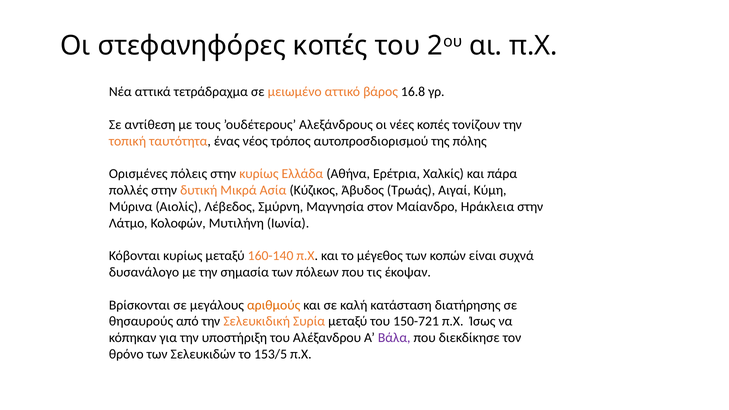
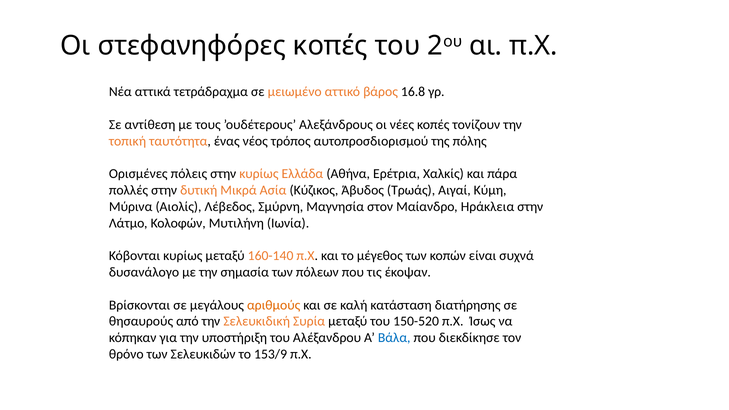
150-721: 150-721 -> 150-520
Βάλα colour: purple -> blue
153/5: 153/5 -> 153/9
